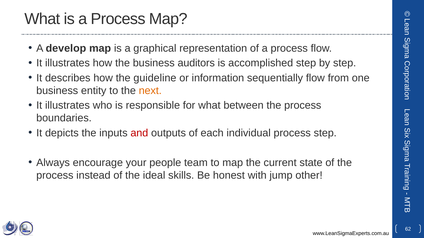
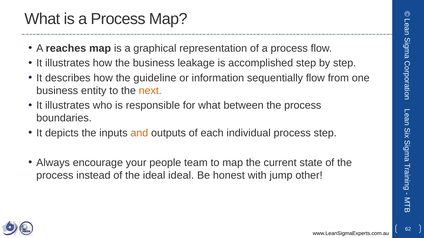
develop: develop -> reaches
auditors: auditors -> leakage
and colour: red -> orange
ideal skills: skills -> ideal
